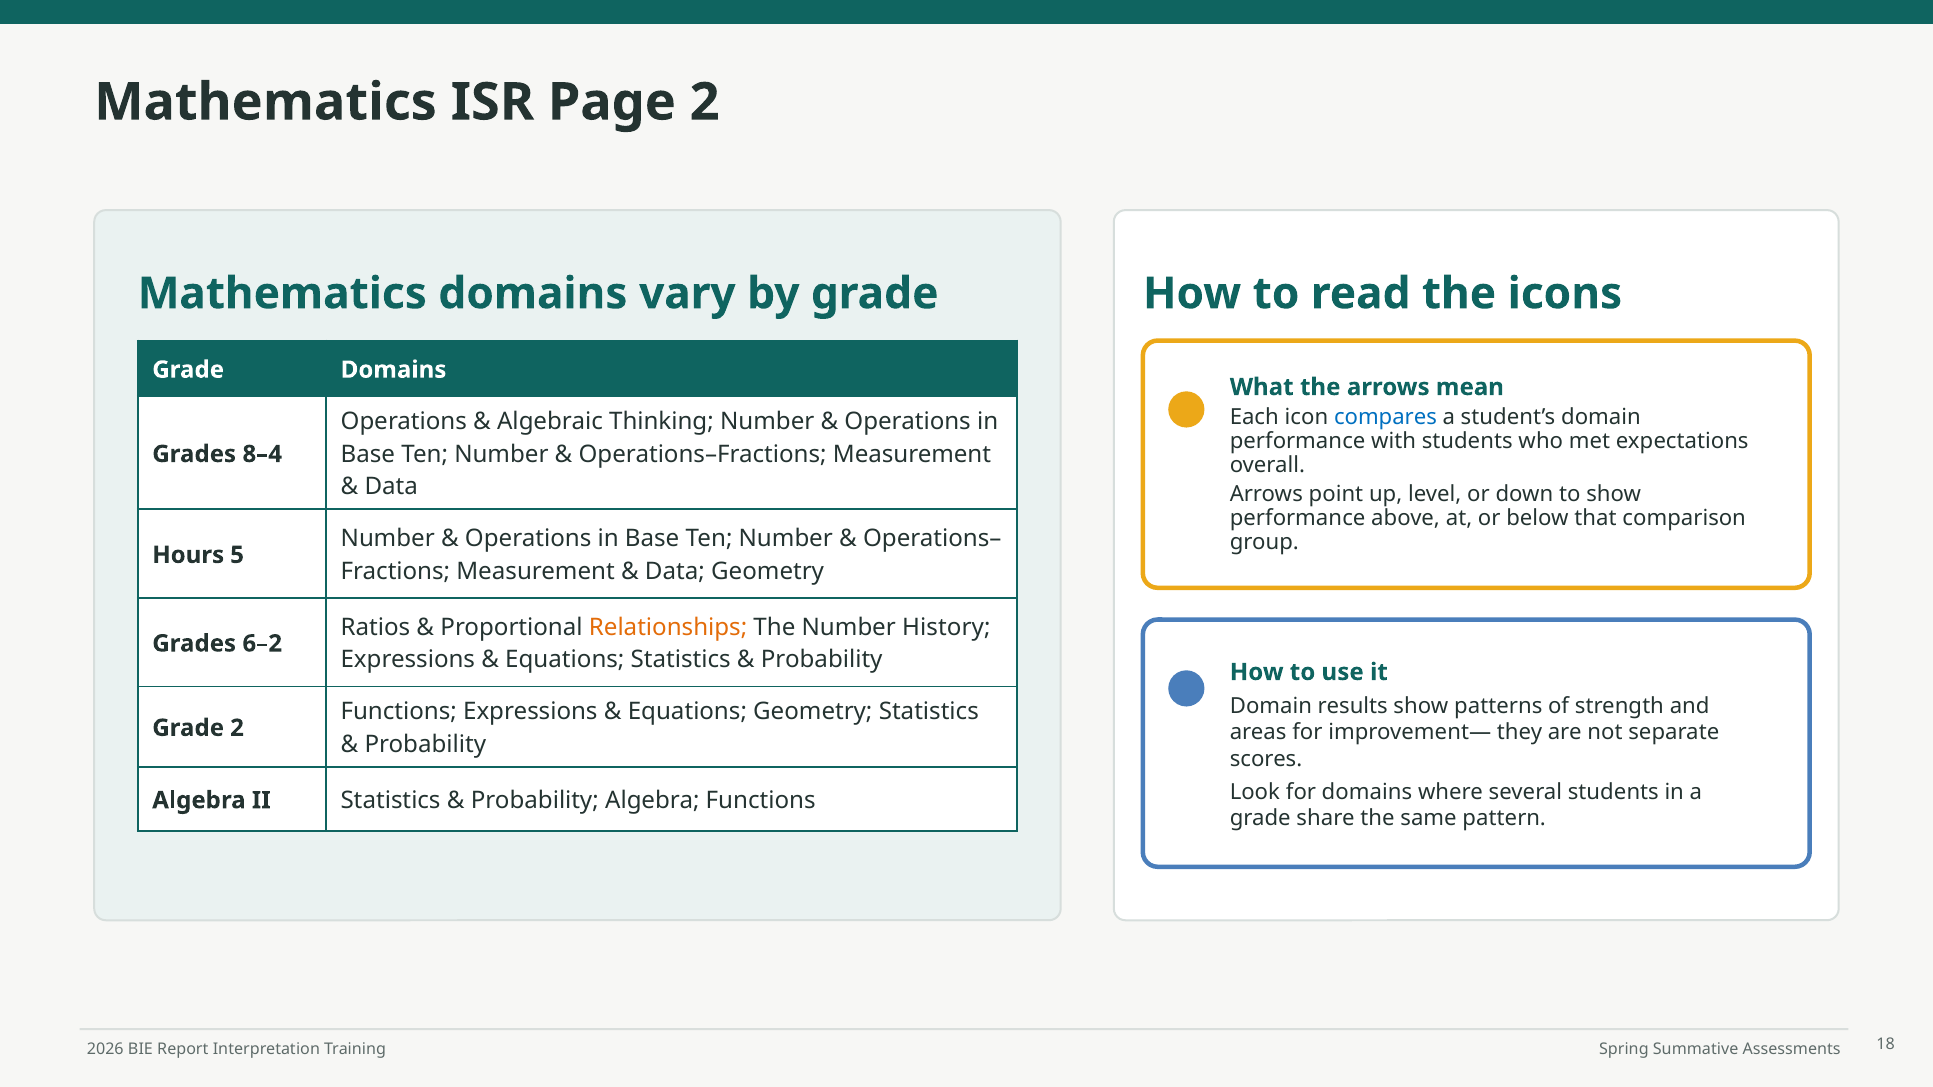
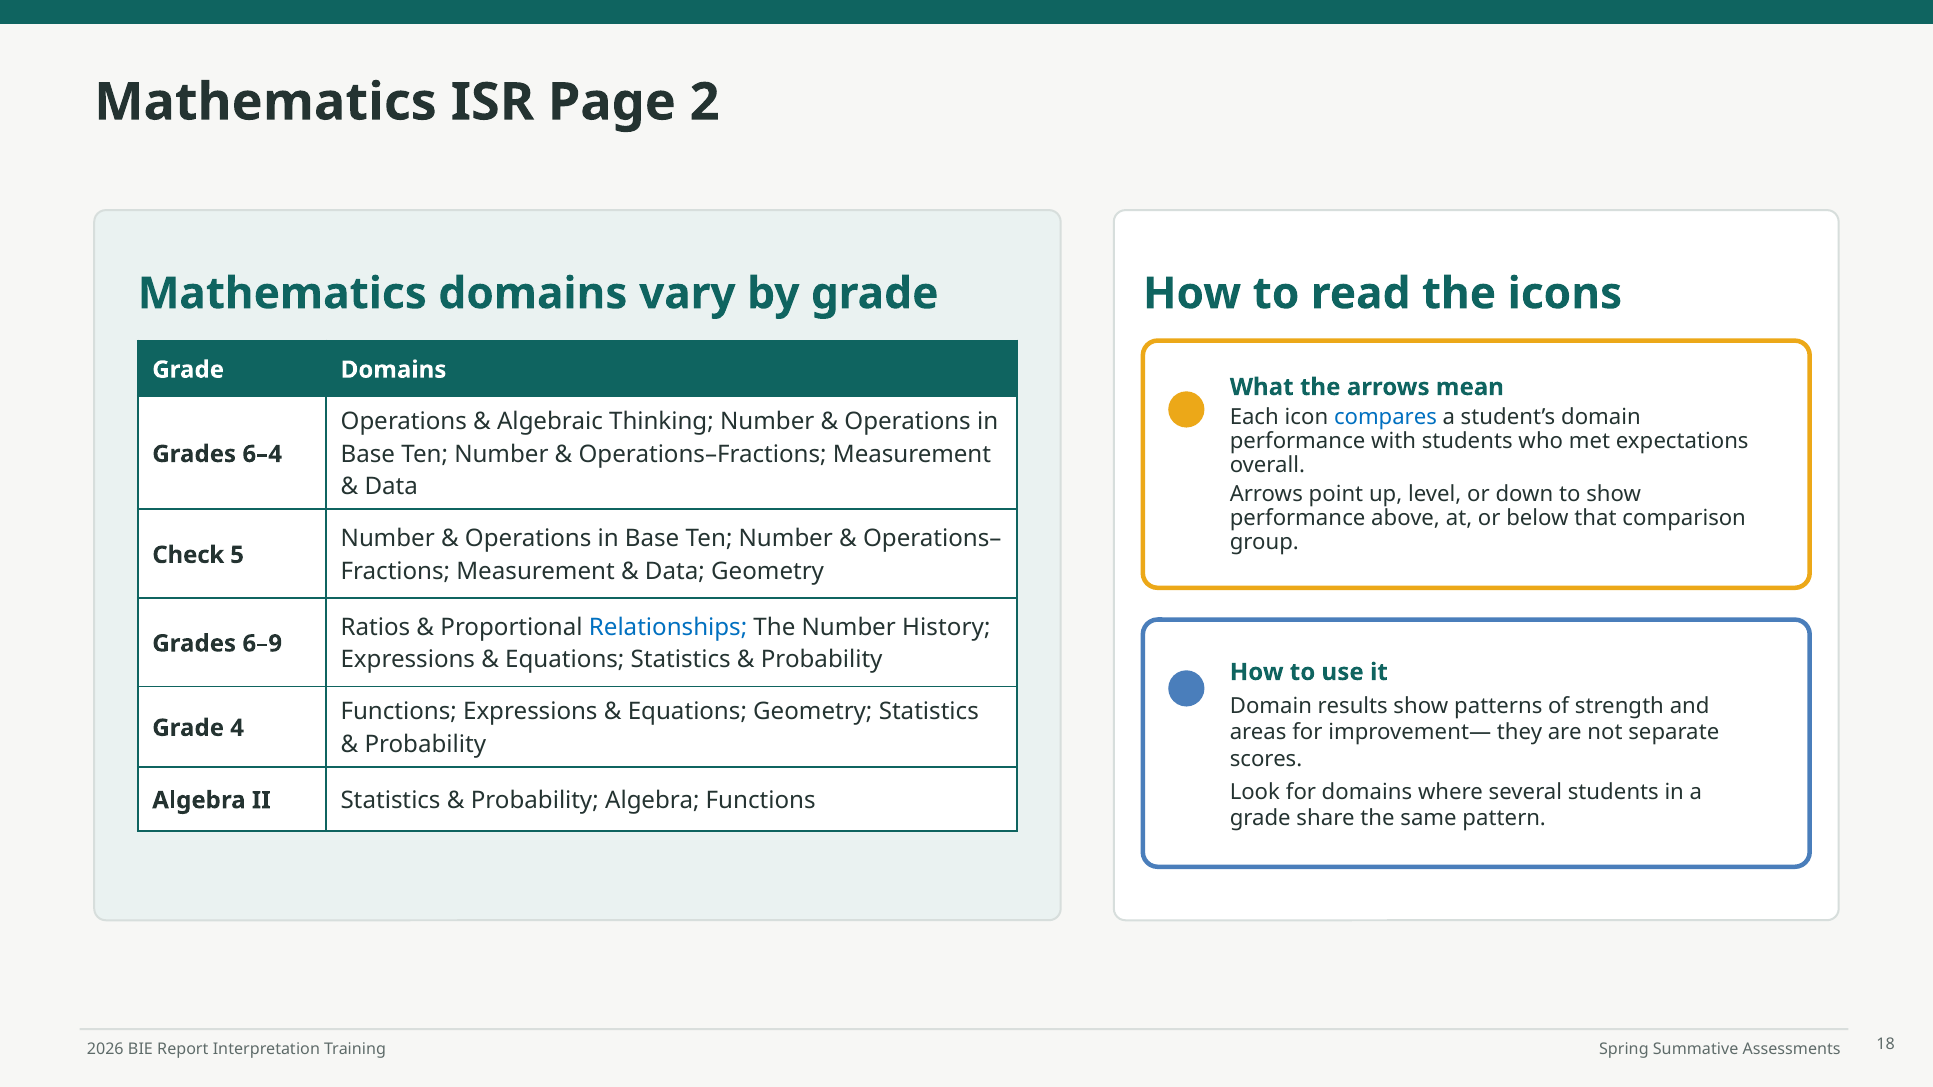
8–4: 8–4 -> 6–4
Hours: Hours -> Check
Relationships colour: orange -> blue
6–2: 6–2 -> 6–9
Grade 2: 2 -> 4
